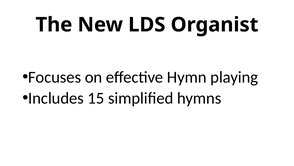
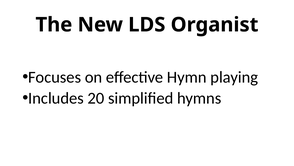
15: 15 -> 20
